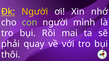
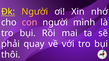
con colour: light green -> pink
